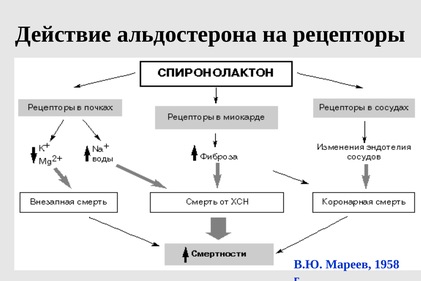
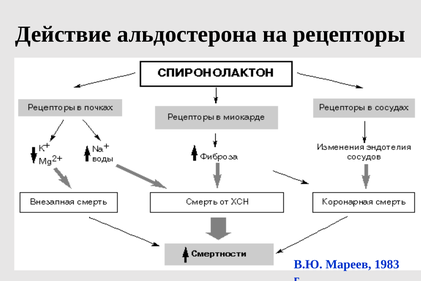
1958: 1958 -> 1983
